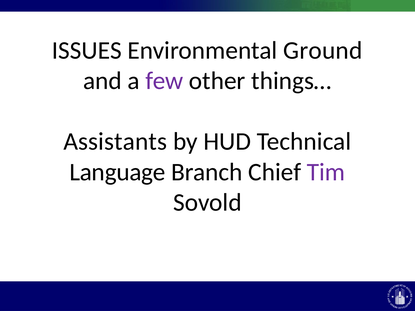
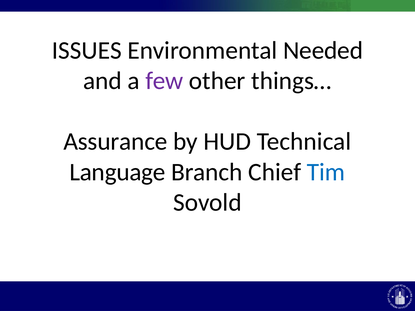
Ground: Ground -> Needed
Assistants: Assistants -> Assurance
Tim colour: purple -> blue
